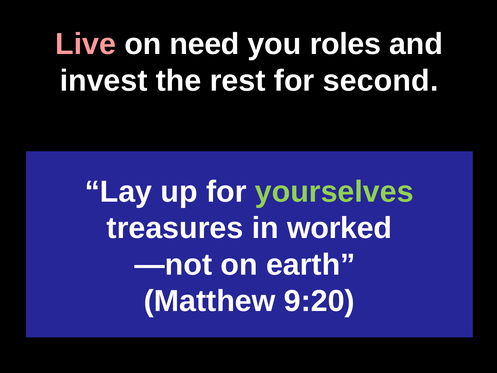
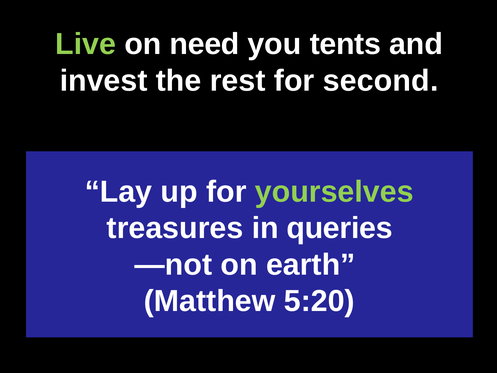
Live colour: pink -> light green
roles: roles -> tents
worked: worked -> queries
9:20: 9:20 -> 5:20
